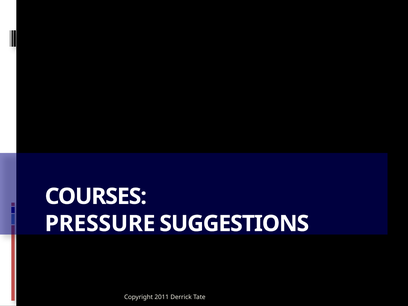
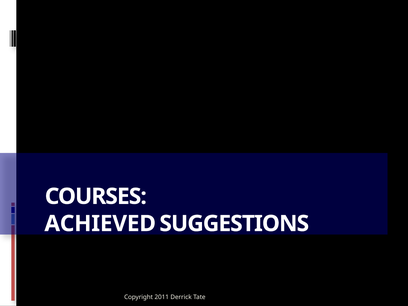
PRESSURE: PRESSURE -> ACHIEVED
